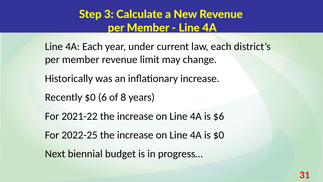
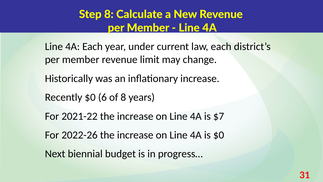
Step 3: 3 -> 8
$6: $6 -> $7
2022-25: 2022-25 -> 2022-26
